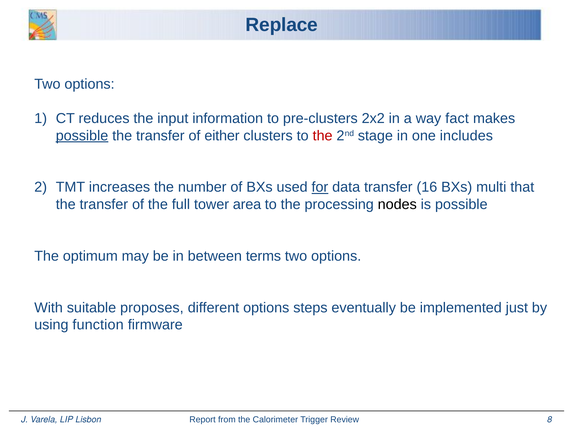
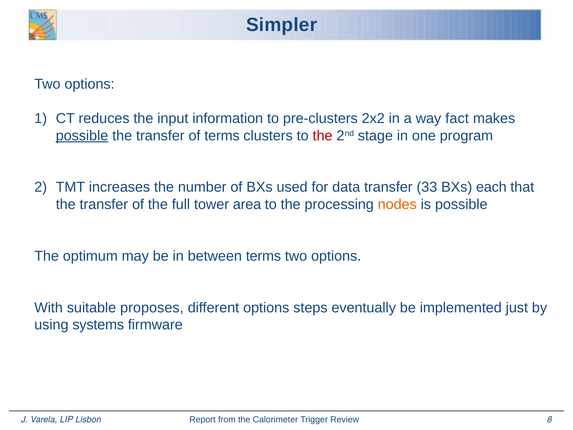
Replace: Replace -> Simpler
of either: either -> terms
includes: includes -> program
for underline: present -> none
16: 16 -> 33
multi: multi -> each
nodes colour: black -> orange
function: function -> systems
